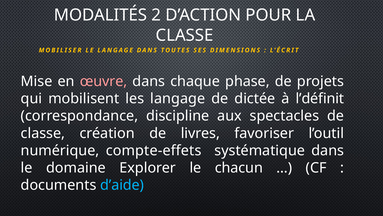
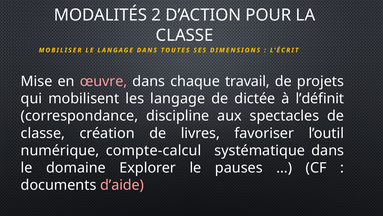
phase: phase -> travail
compte-effets: compte-effets -> compte-calcul
chacun: chacun -> pauses
d’aide colour: light blue -> pink
